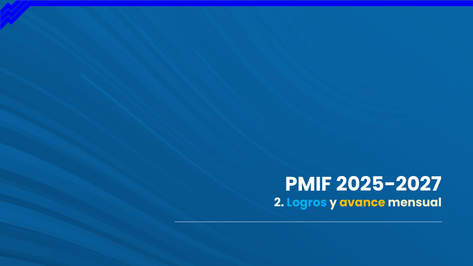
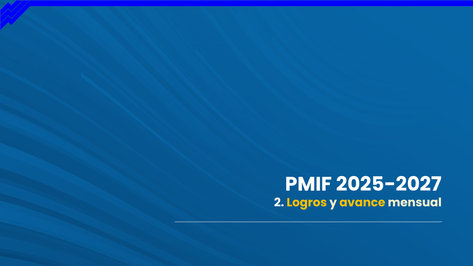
Logros colour: light blue -> yellow
